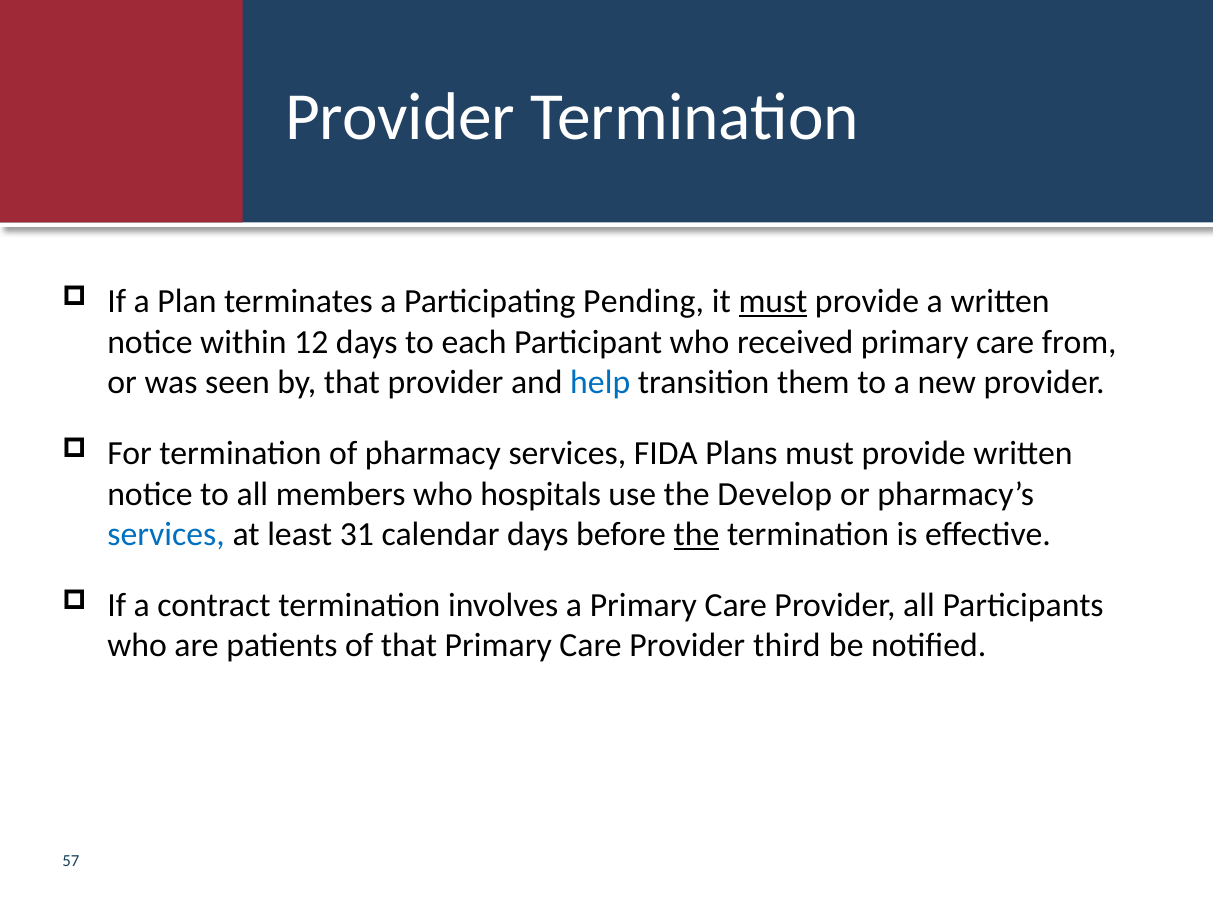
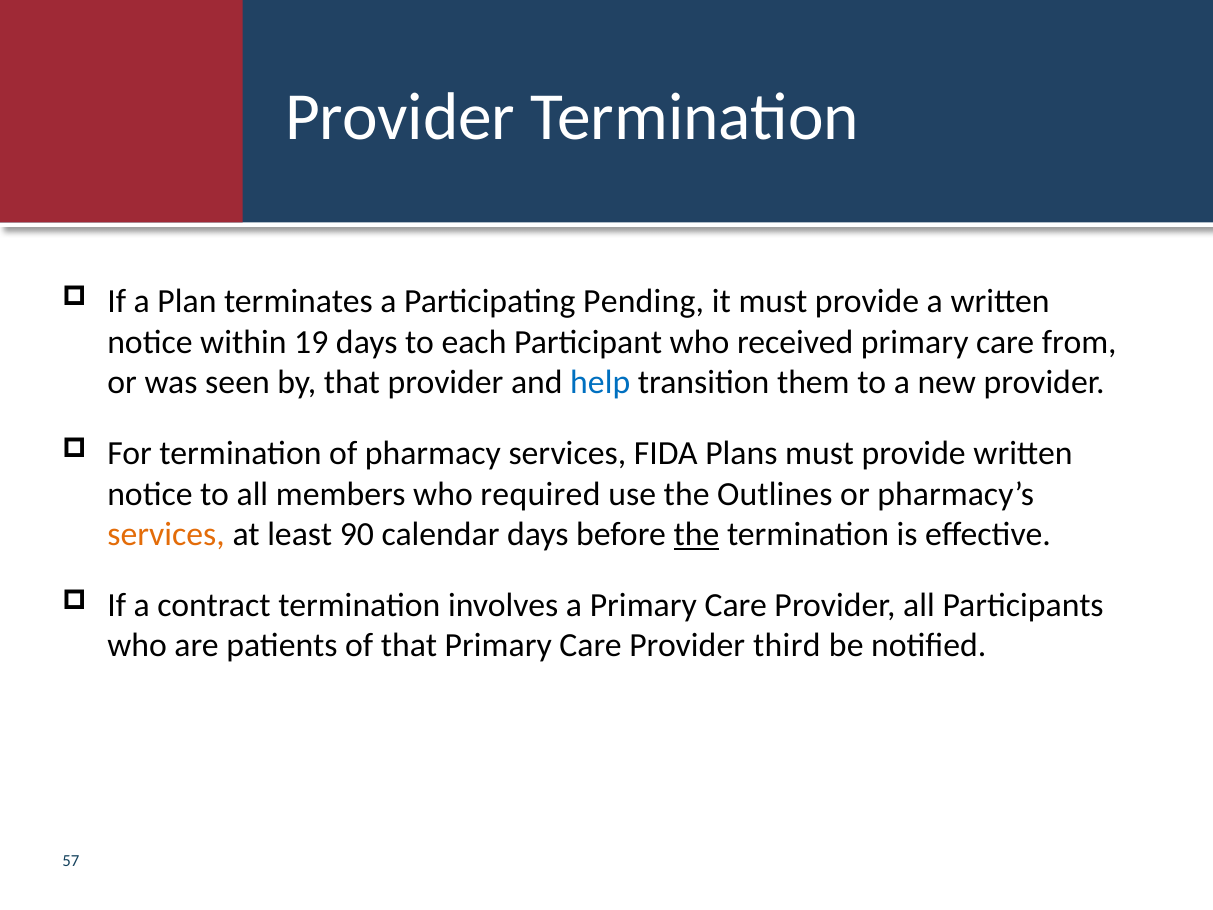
must at (773, 302) underline: present -> none
12: 12 -> 19
hospitals: hospitals -> required
Develop: Develop -> Outlines
services at (166, 534) colour: blue -> orange
31: 31 -> 90
